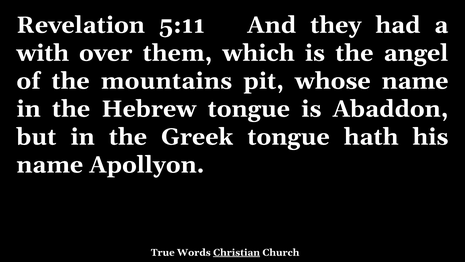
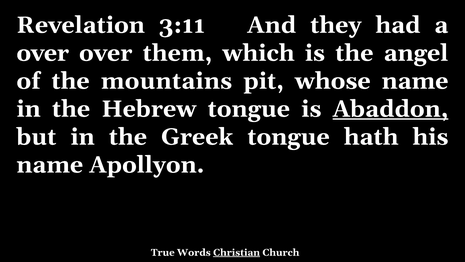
5:11: 5:11 -> 3:11
with at (43, 53): with -> over
Abaddon underline: none -> present
